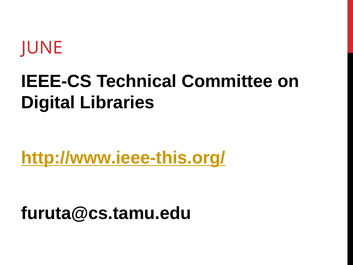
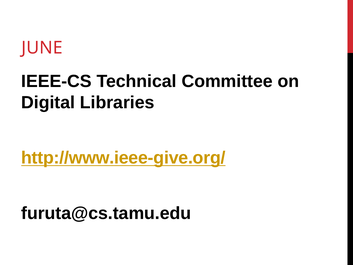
http://www.ieee-this.org/: http://www.ieee-this.org/ -> http://www.ieee-give.org/
